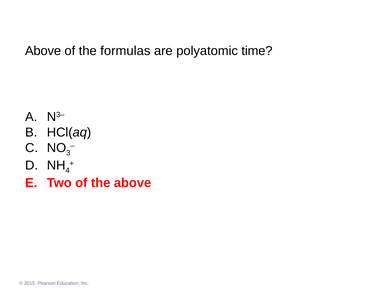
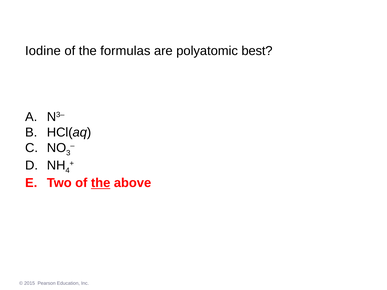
Above at (43, 51): Above -> Iodine
time: time -> best
the at (101, 183) underline: none -> present
